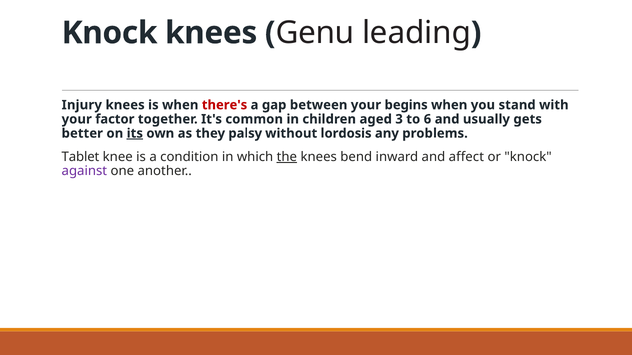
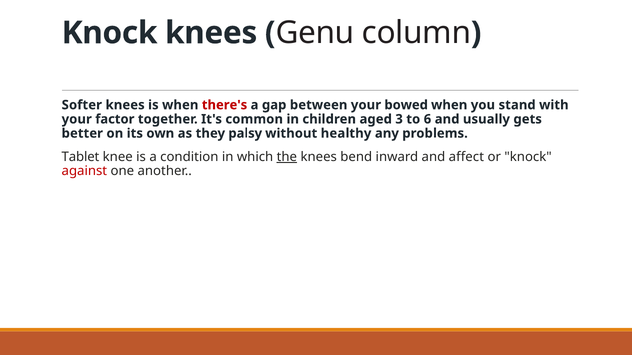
leading: leading -> column
Injury: Injury -> Softer
begins: begins -> bowed
its underline: present -> none
lordosis: lordosis -> healthy
against colour: purple -> red
